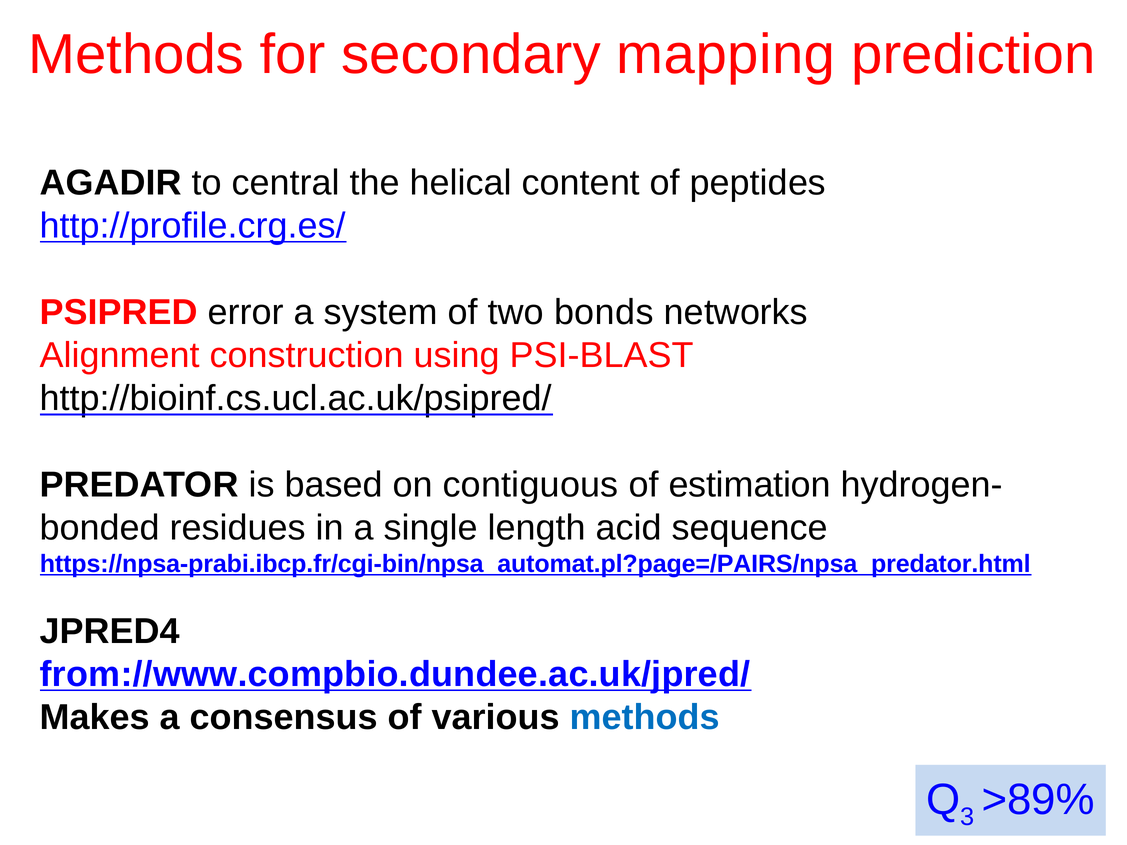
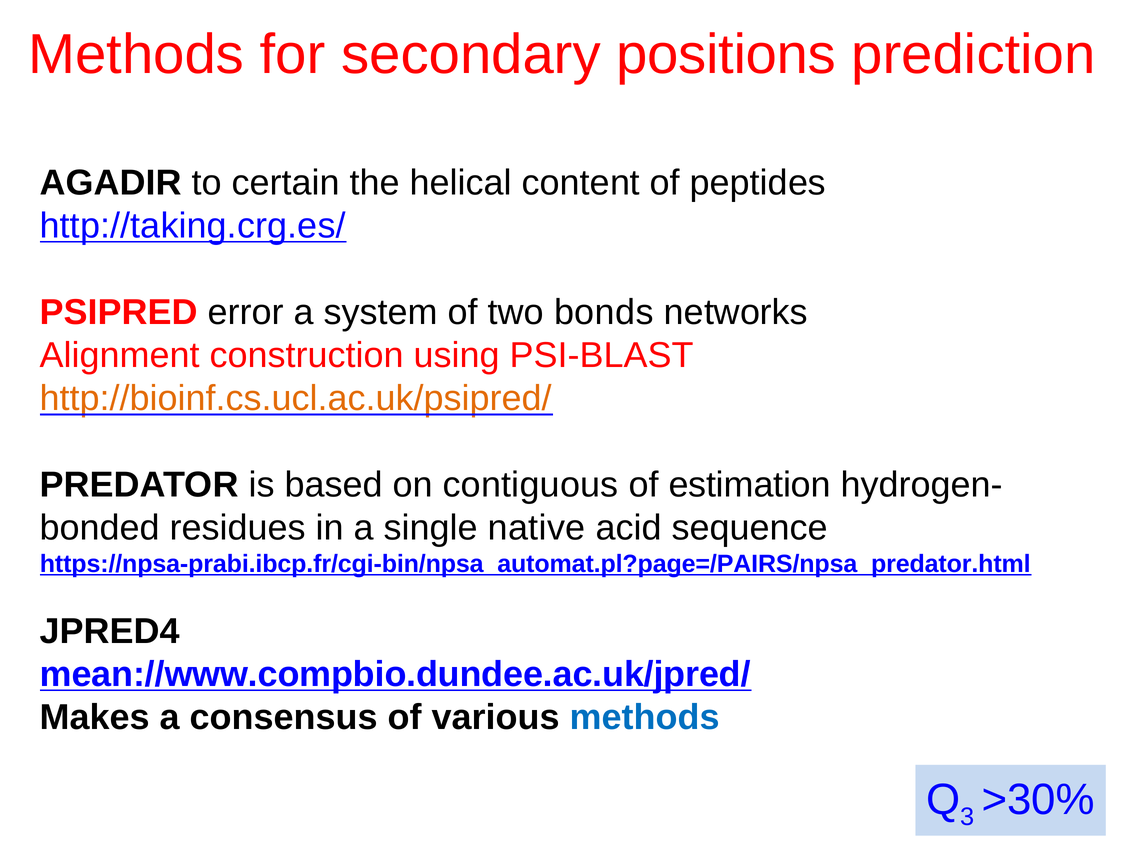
mapping: mapping -> positions
central: central -> certain
http://profile.crg.es/: http://profile.crg.es/ -> http://taking.crg.es/
http://bioinf.cs.ucl.ac.uk/psipred/ colour: black -> orange
length: length -> native
from://www.compbio.dundee.ac.uk/jpred/: from://www.compbio.dundee.ac.uk/jpred/ -> mean://www.compbio.dundee.ac.uk/jpred/
>89%: >89% -> >30%
